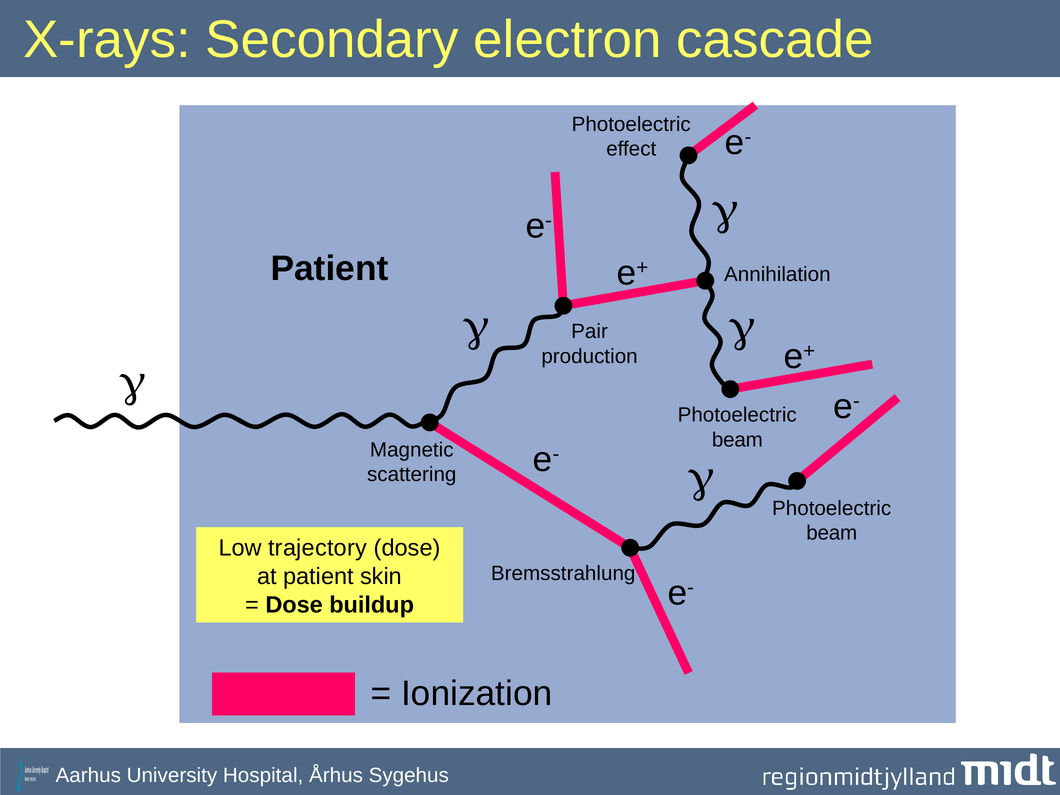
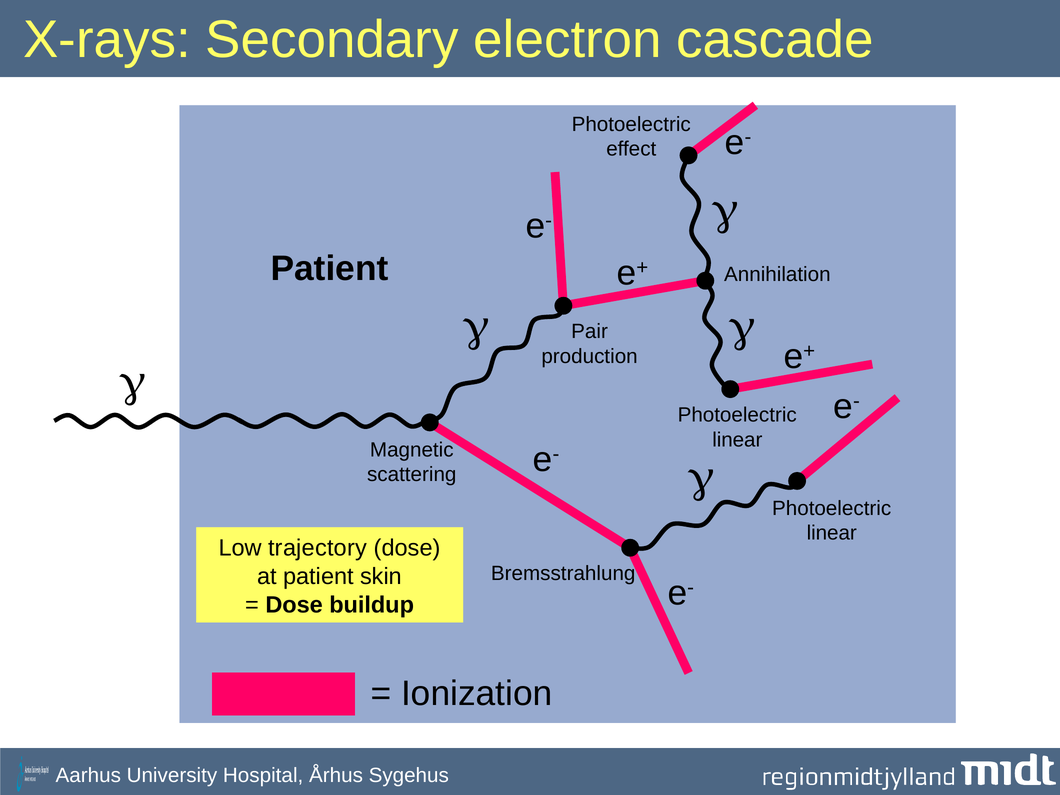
beam at (737, 440): beam -> linear
beam at (832, 533): beam -> linear
